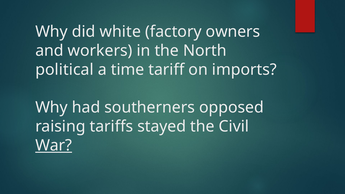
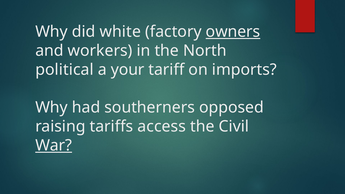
owners underline: none -> present
time: time -> your
stayed: stayed -> access
